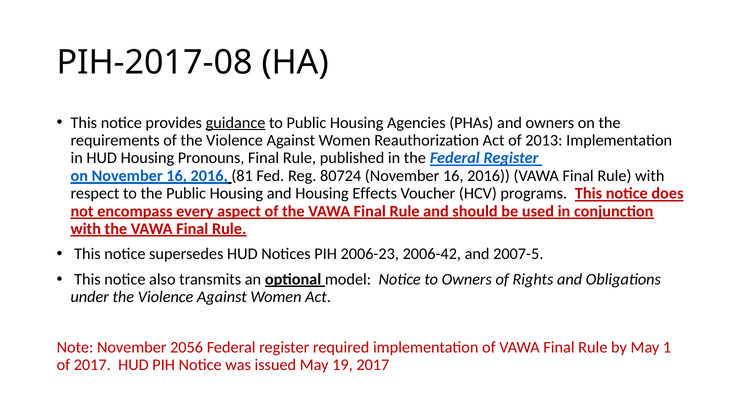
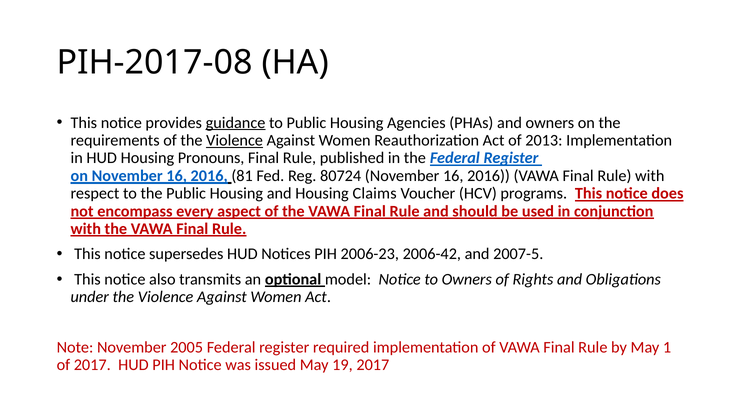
Violence at (235, 140) underline: none -> present
Effects: Effects -> Claims
2056: 2056 -> 2005
